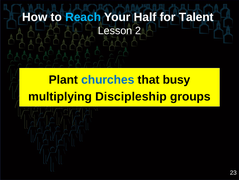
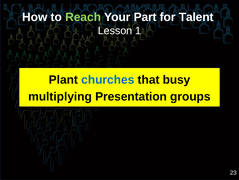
Reach colour: light blue -> light green
Half: Half -> Part
2: 2 -> 1
Discipleship: Discipleship -> Presentation
